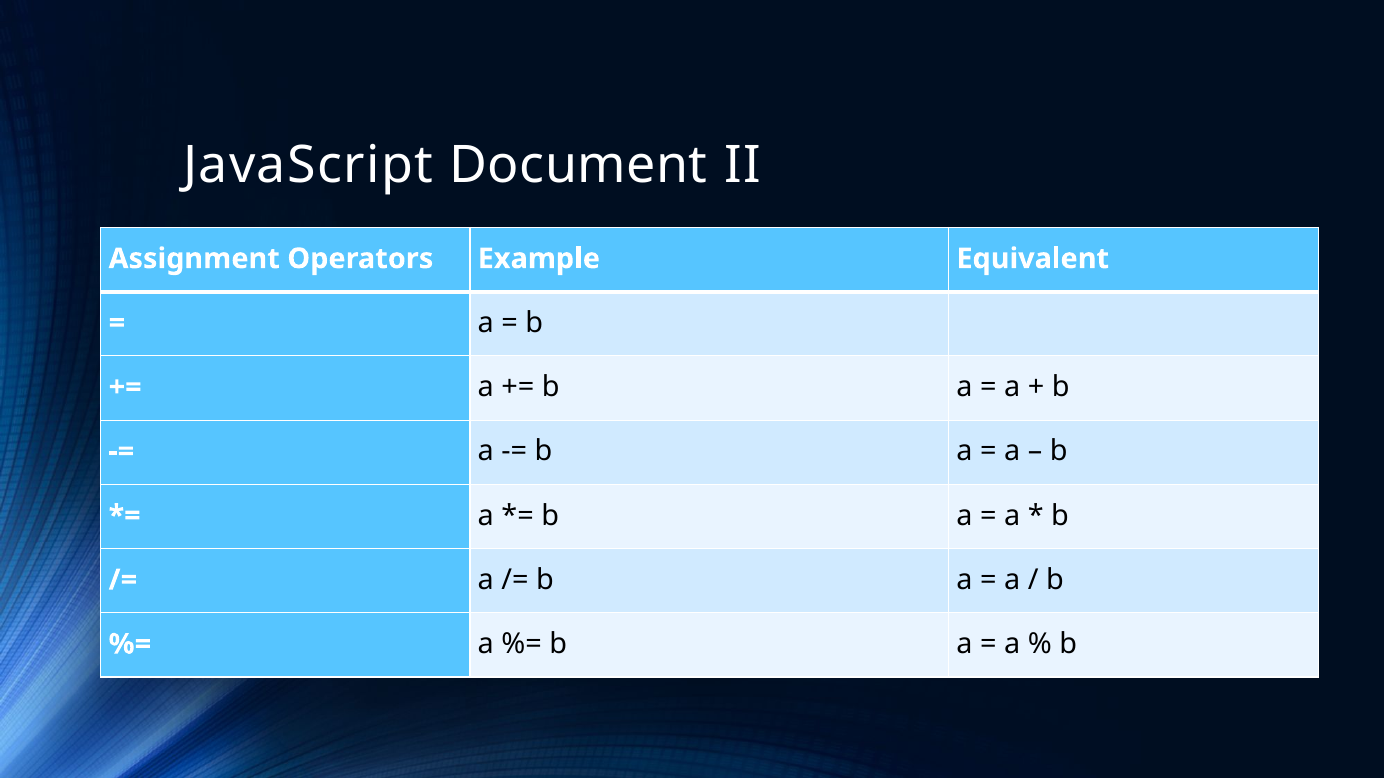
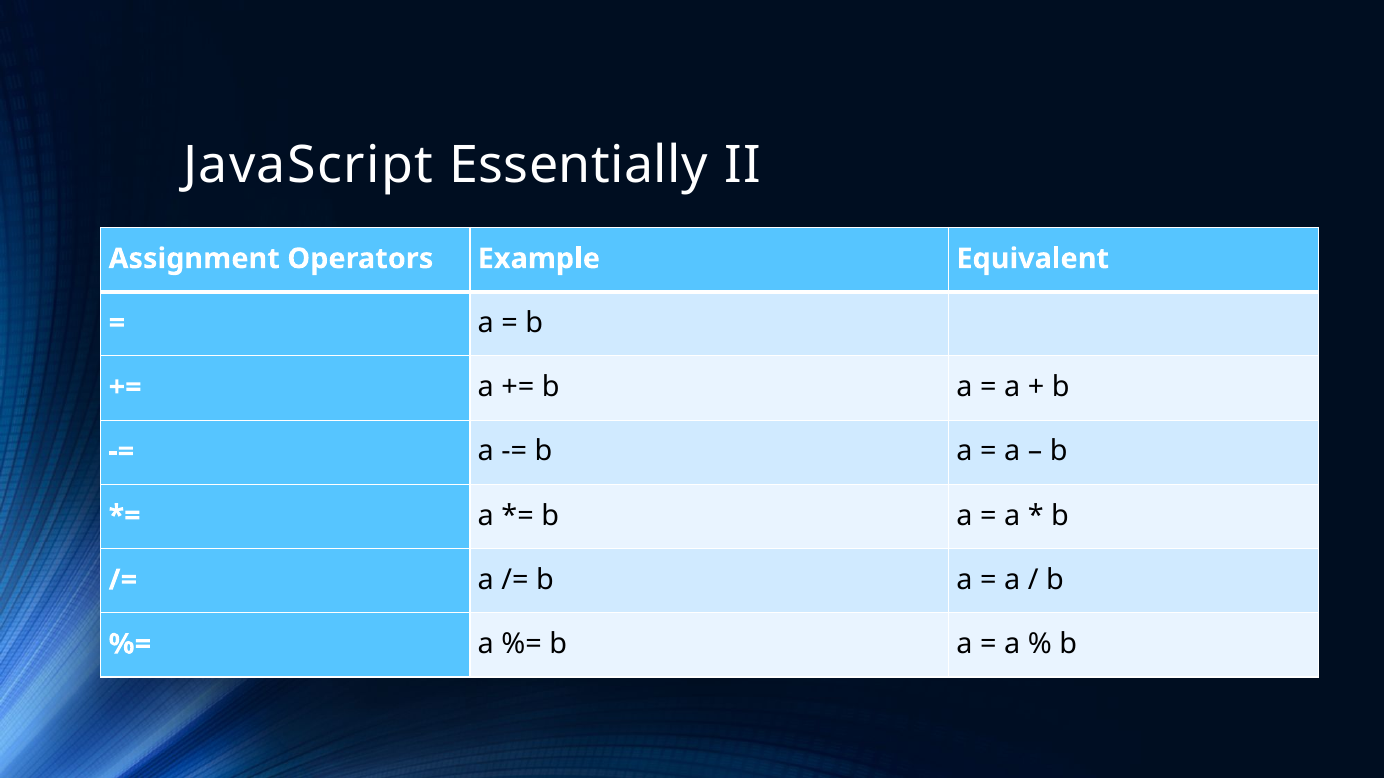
Document: Document -> Essentially
